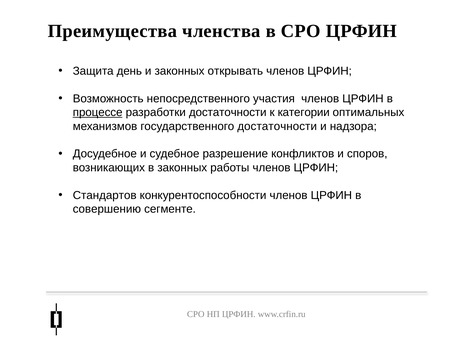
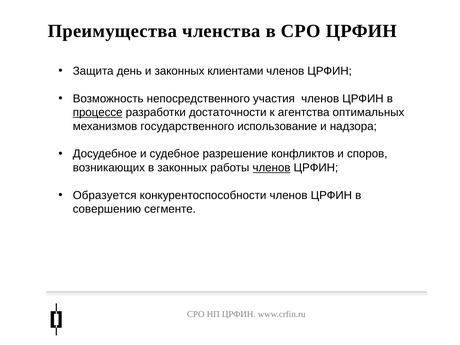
открывать: открывать -> клиентами
категории: категории -> агентства
государственного достаточности: достаточности -> использование
членов at (271, 168) underline: none -> present
Стандартов: Стандартов -> Образуется
